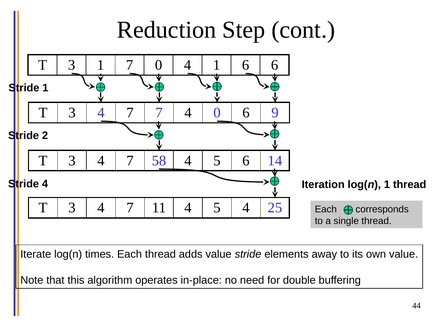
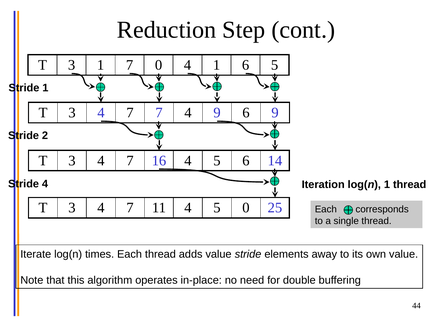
6 6: 6 -> 5
4 0: 0 -> 9
58: 58 -> 16
5 4: 4 -> 0
